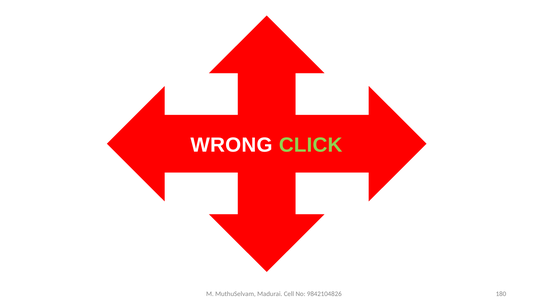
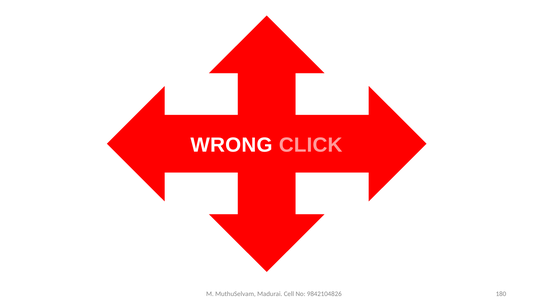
CLICK colour: light green -> pink
